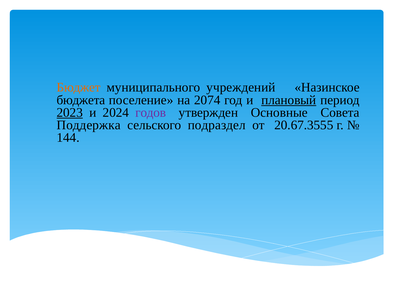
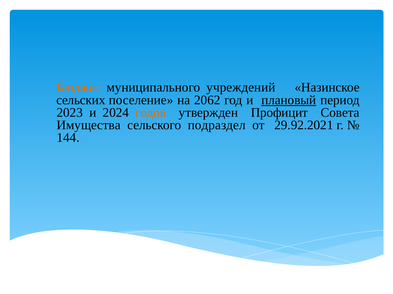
бюджета: бюджета -> сельских
2074: 2074 -> 2062
2023 underline: present -> none
годов colour: purple -> orange
Основные: Основные -> Профицит
Поддержка: Поддержка -> Имущества
20.67.3555: 20.67.3555 -> 29.92.2021
